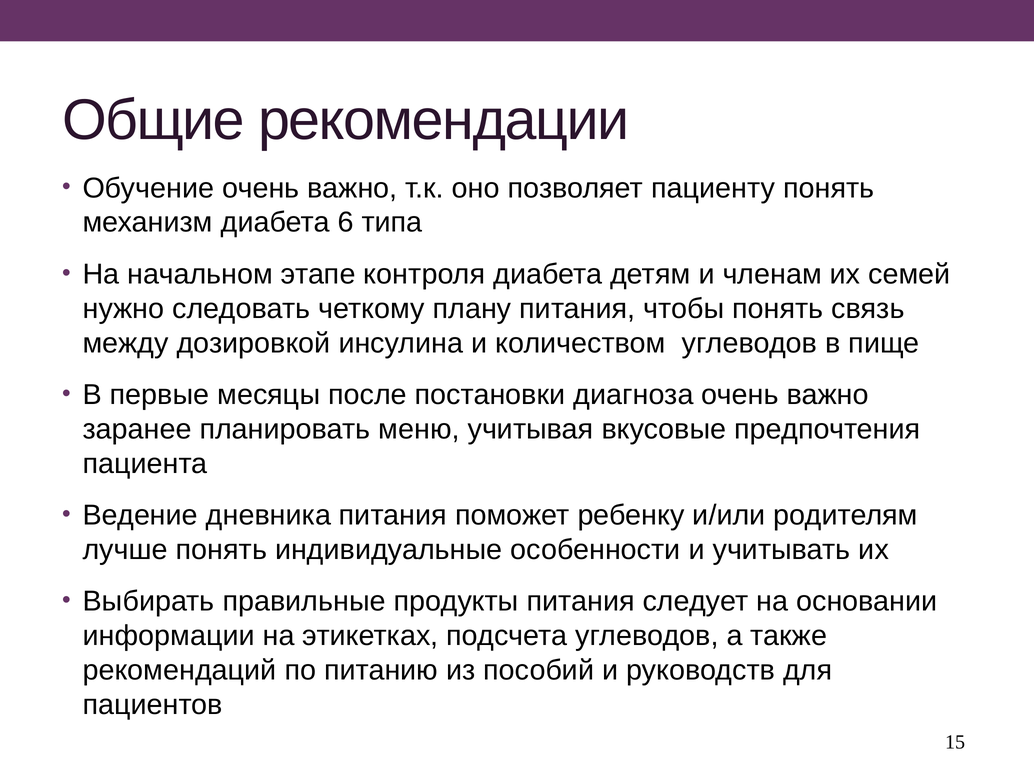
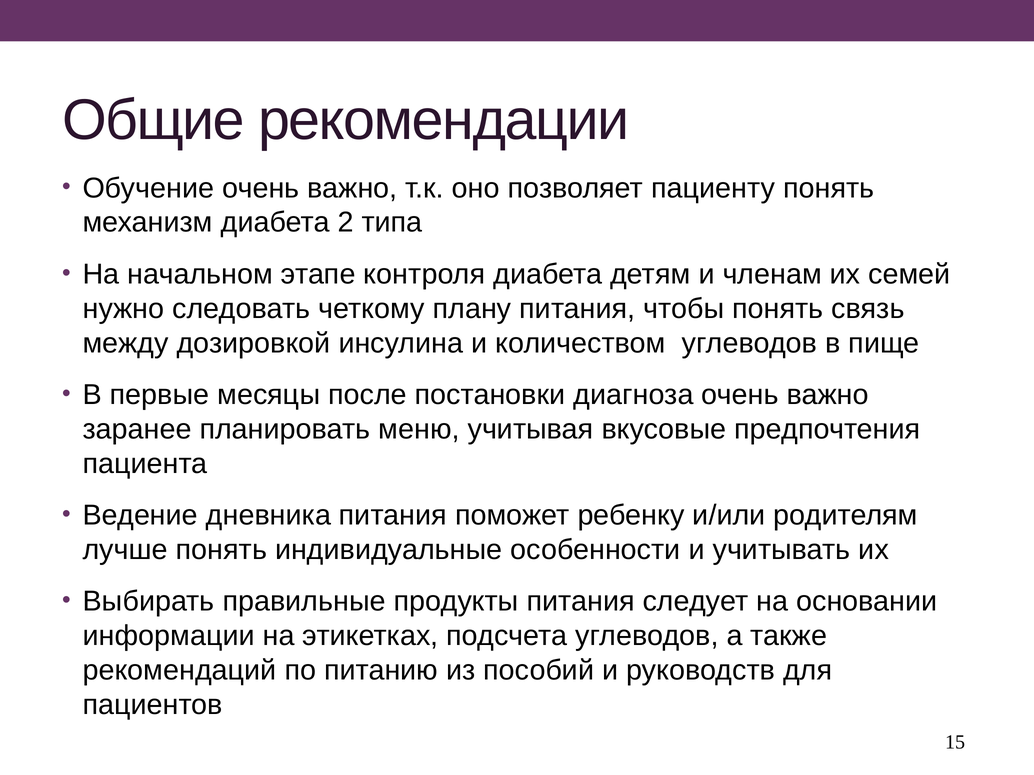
6: 6 -> 2
